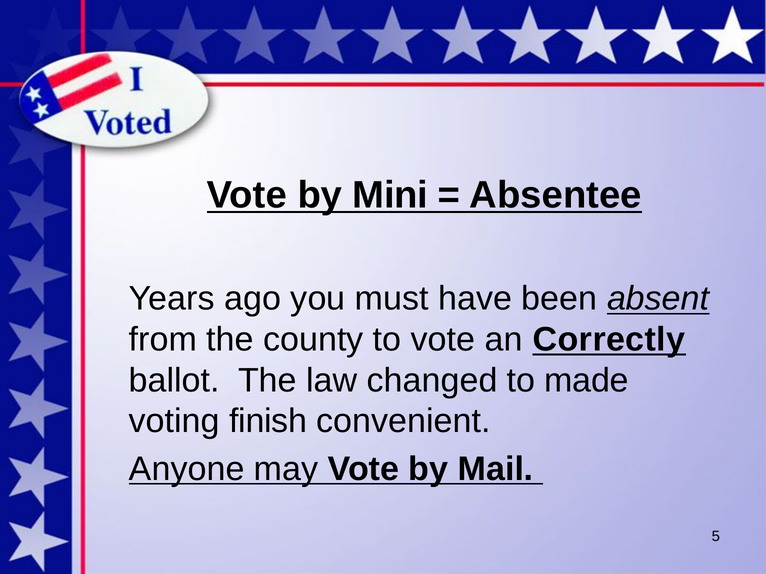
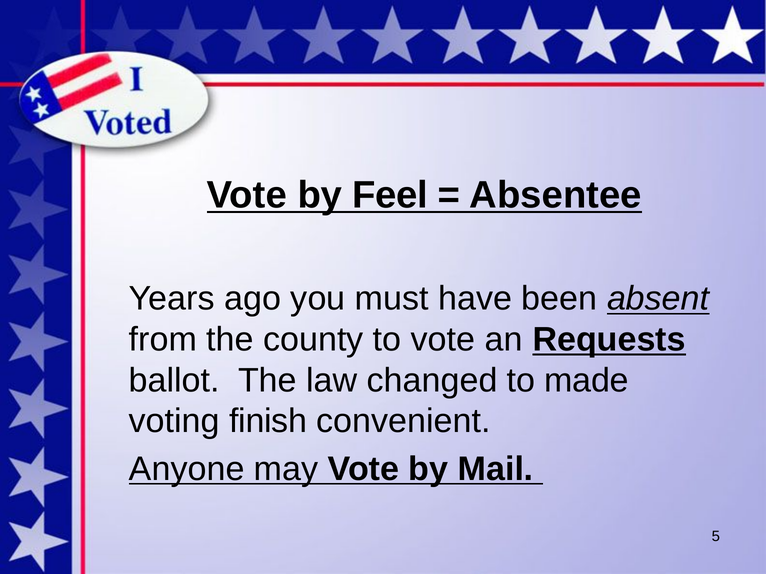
Mini: Mini -> Feel
Correctly: Correctly -> Requests
